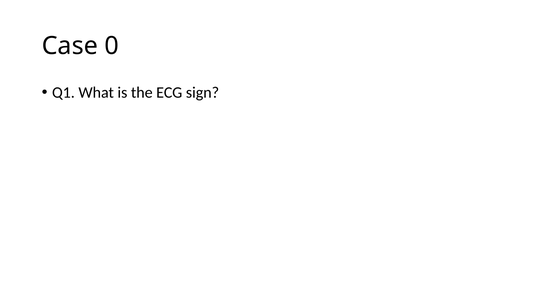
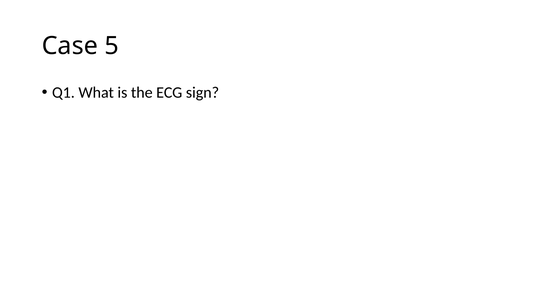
0: 0 -> 5
